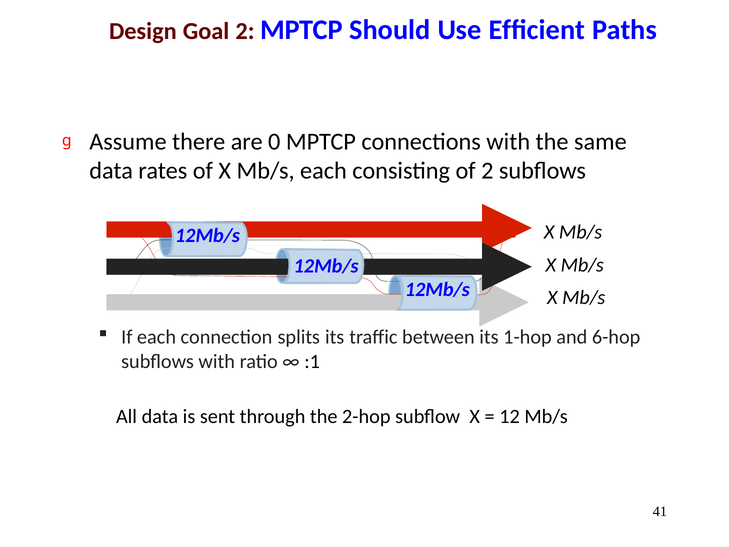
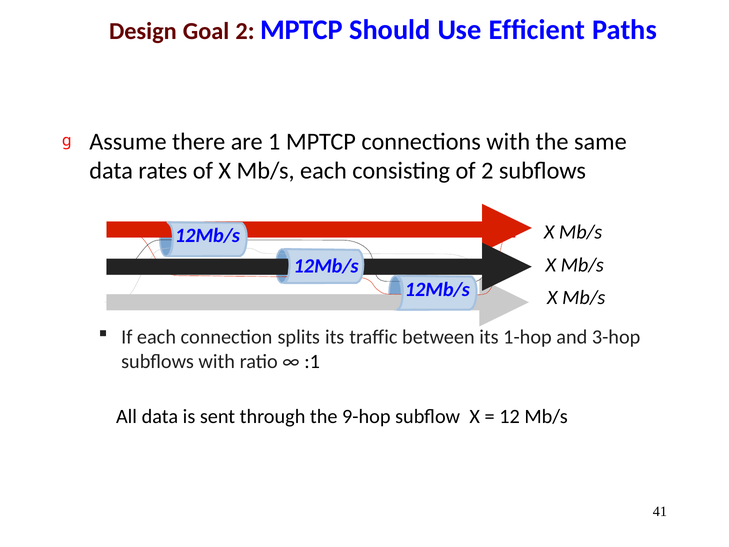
0: 0 -> 1
6-hop: 6-hop -> 3-hop
2-hop: 2-hop -> 9-hop
